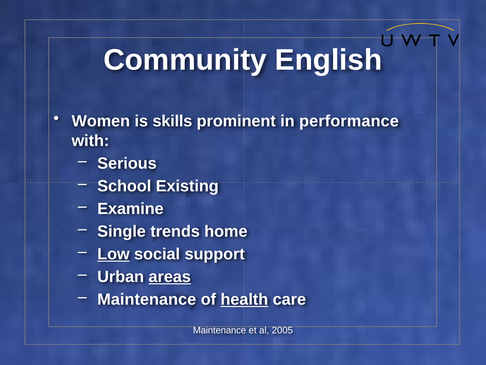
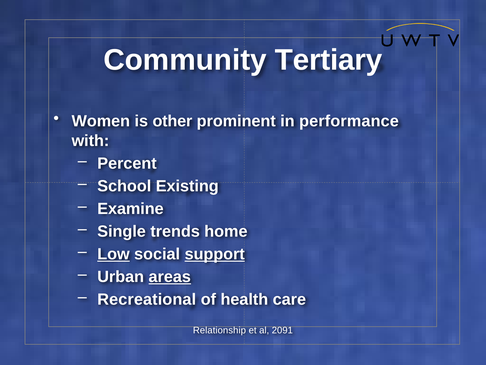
English: English -> Tertiary
skills: skills -> other
Serious: Serious -> Percent
support underline: none -> present
Maintenance at (147, 299): Maintenance -> Recreational
health underline: present -> none
Maintenance at (220, 330): Maintenance -> Relationship
2005: 2005 -> 2091
